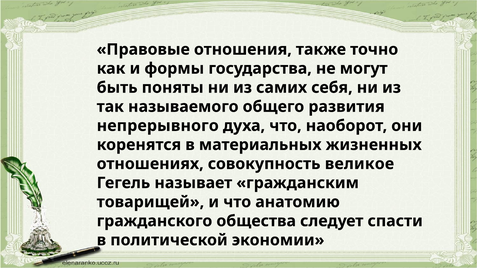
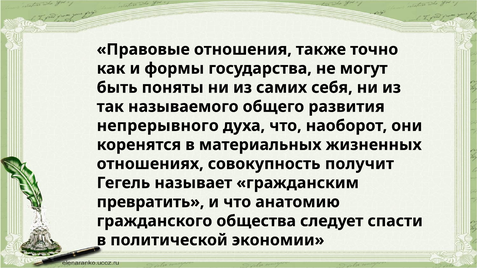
великое: великое -> получит
товарищей: товарищей -> превратить
